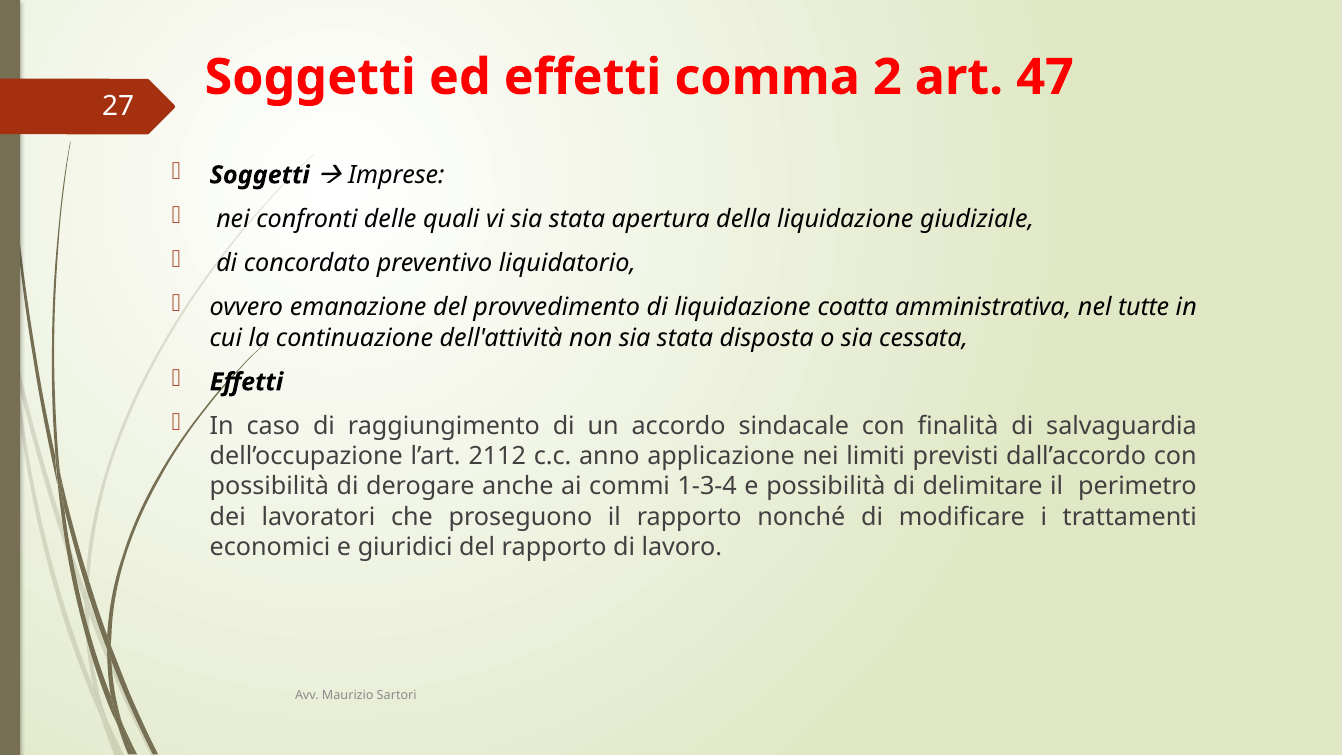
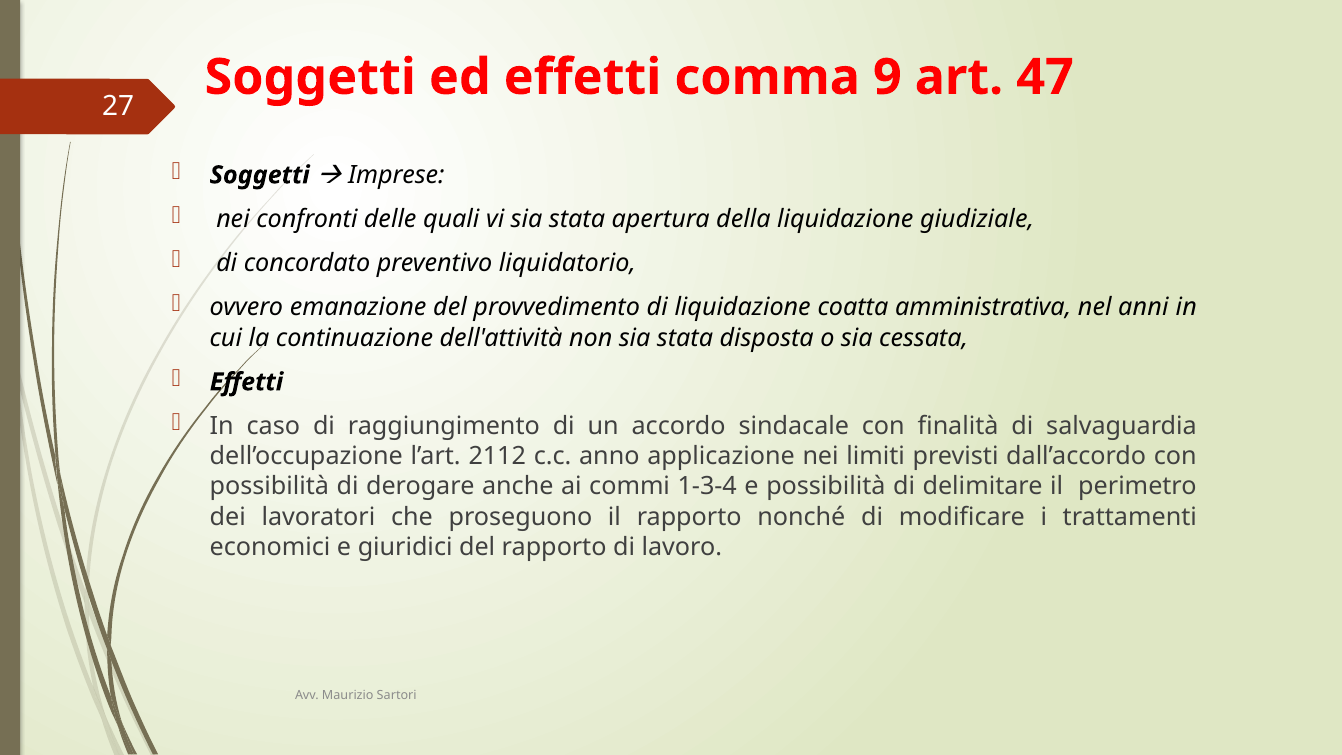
2: 2 -> 9
tutte: tutte -> anni
